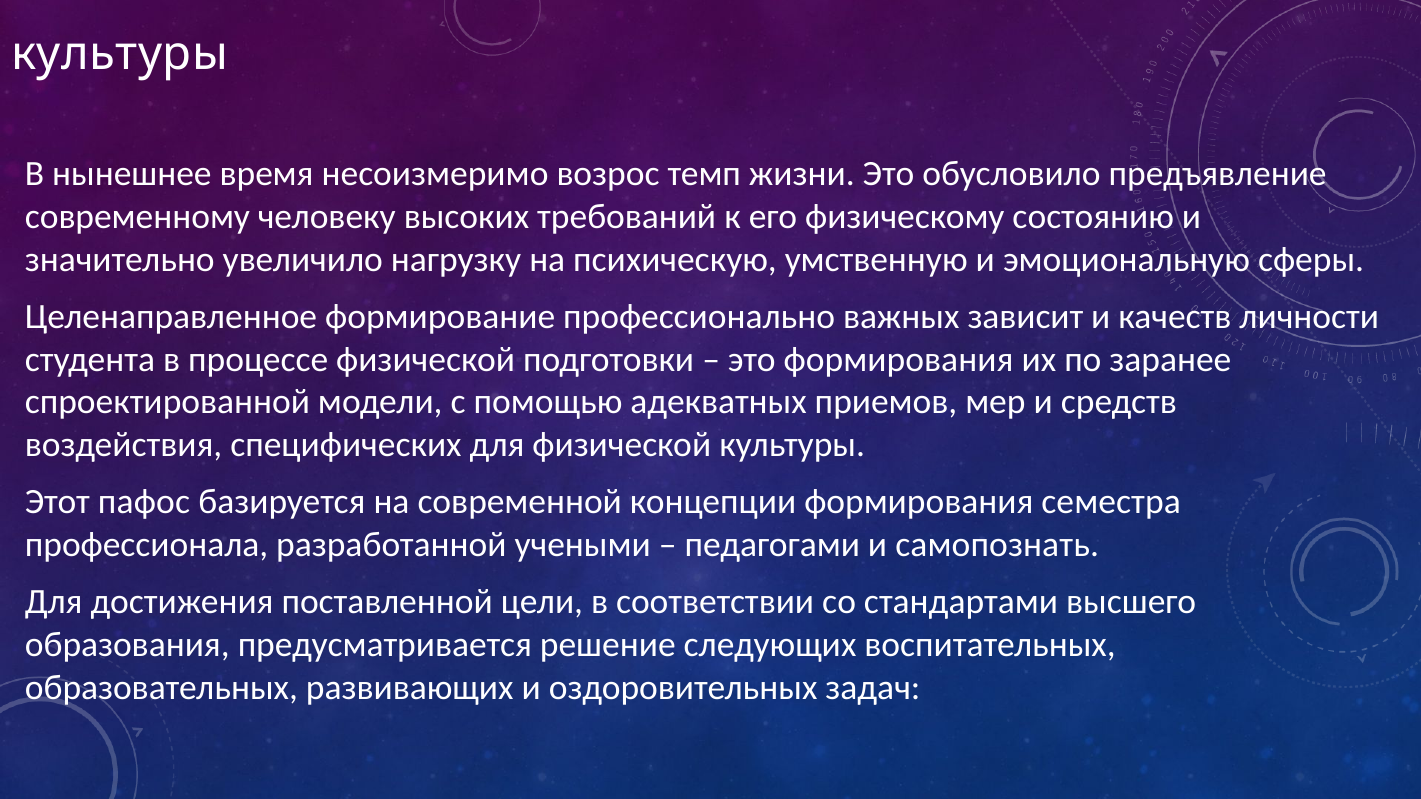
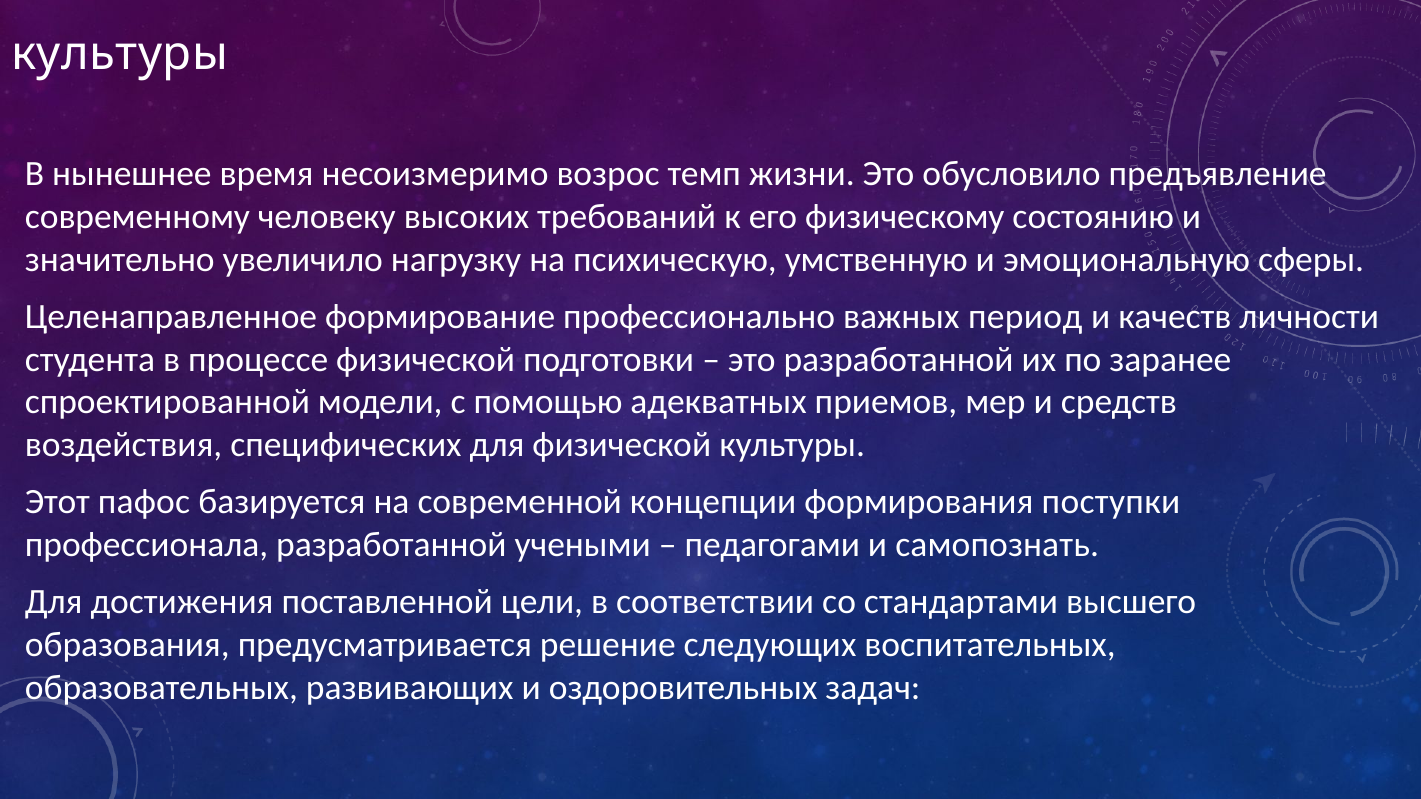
зависит: зависит -> период
это формирования: формирования -> разработанной
семестра: семестра -> поступки
